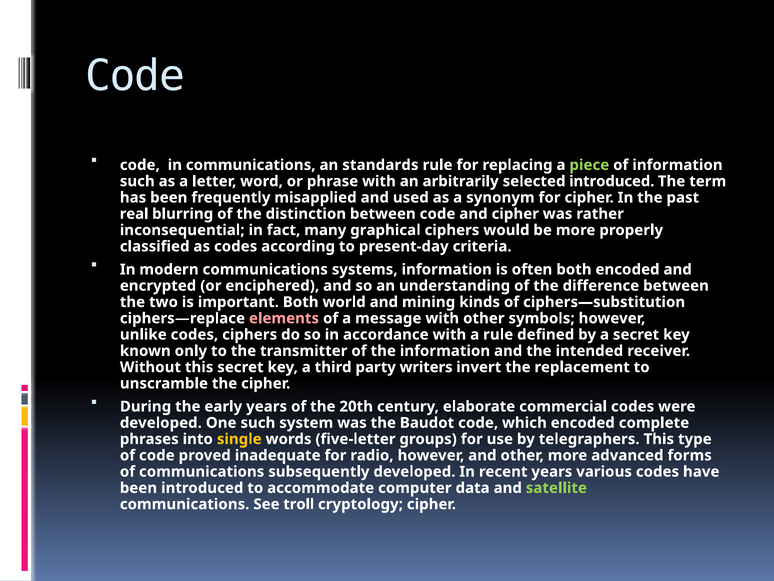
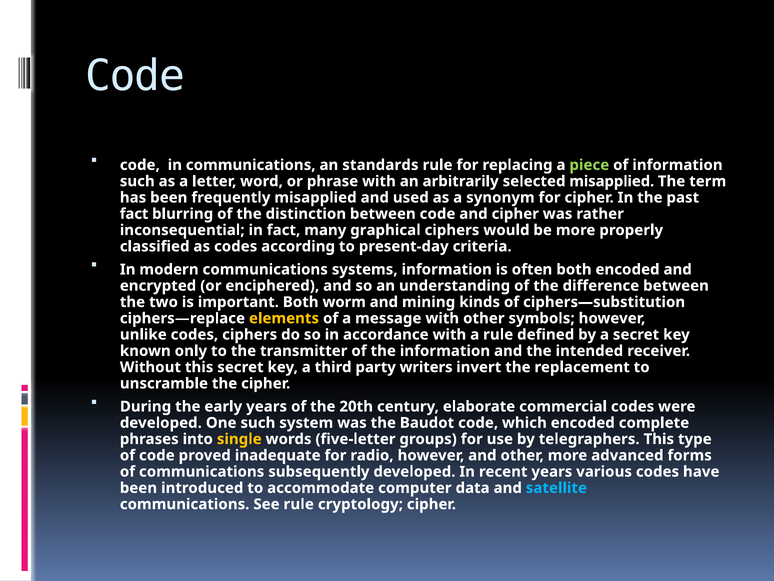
selected introduced: introduced -> misapplied
real at (134, 214): real -> fact
world: world -> worm
elements colour: pink -> yellow
satellite colour: light green -> light blue
See troll: troll -> rule
